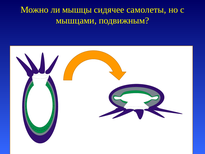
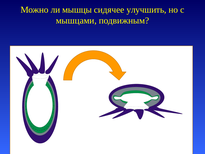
самолеты: самолеты -> улучшить
